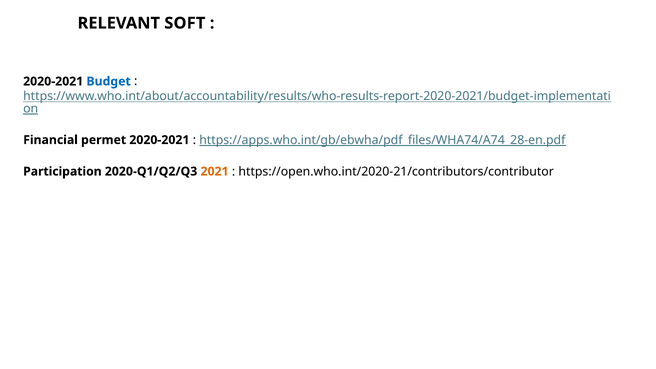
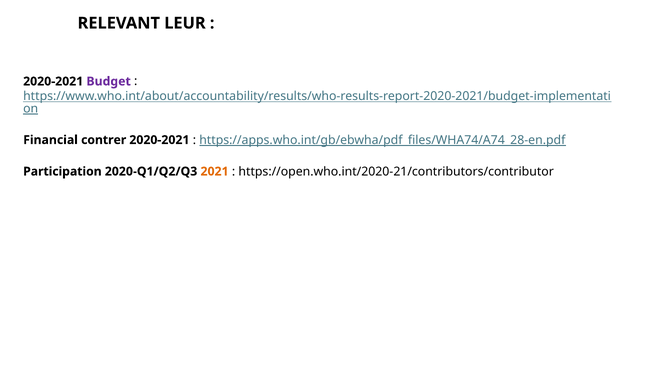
SOFT: SOFT -> LEUR
Budget colour: blue -> purple
permet: permet -> contrer
